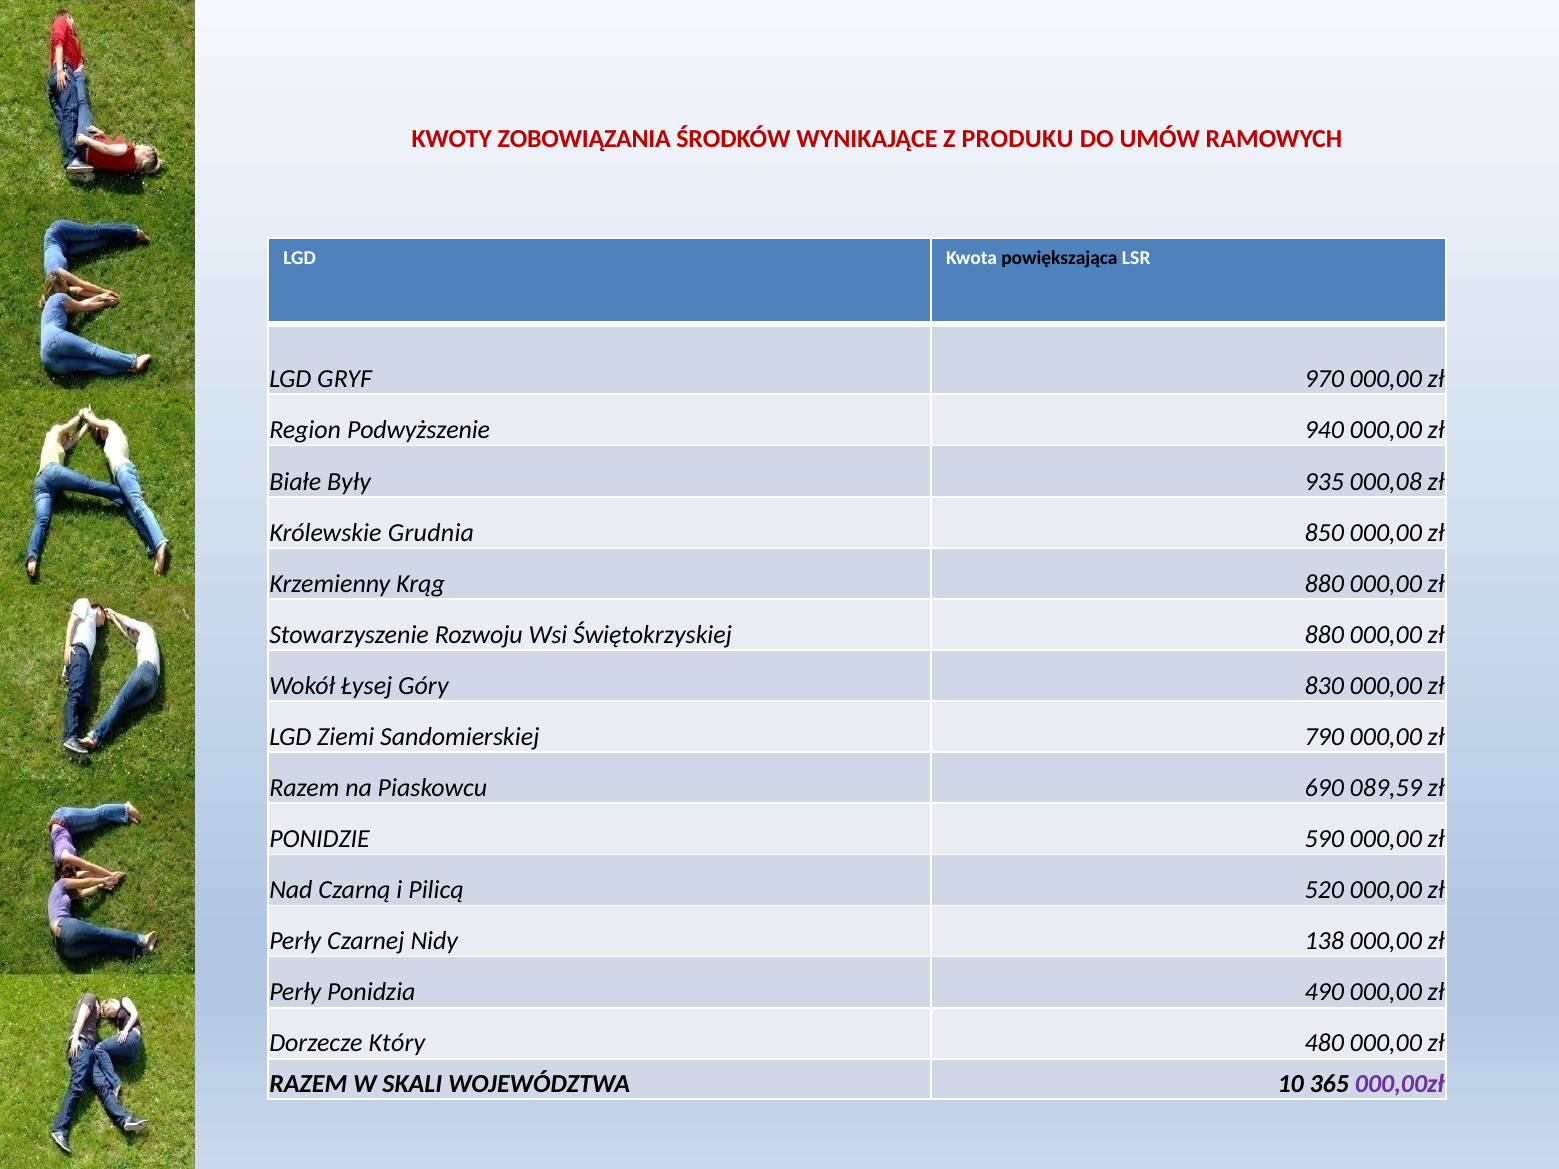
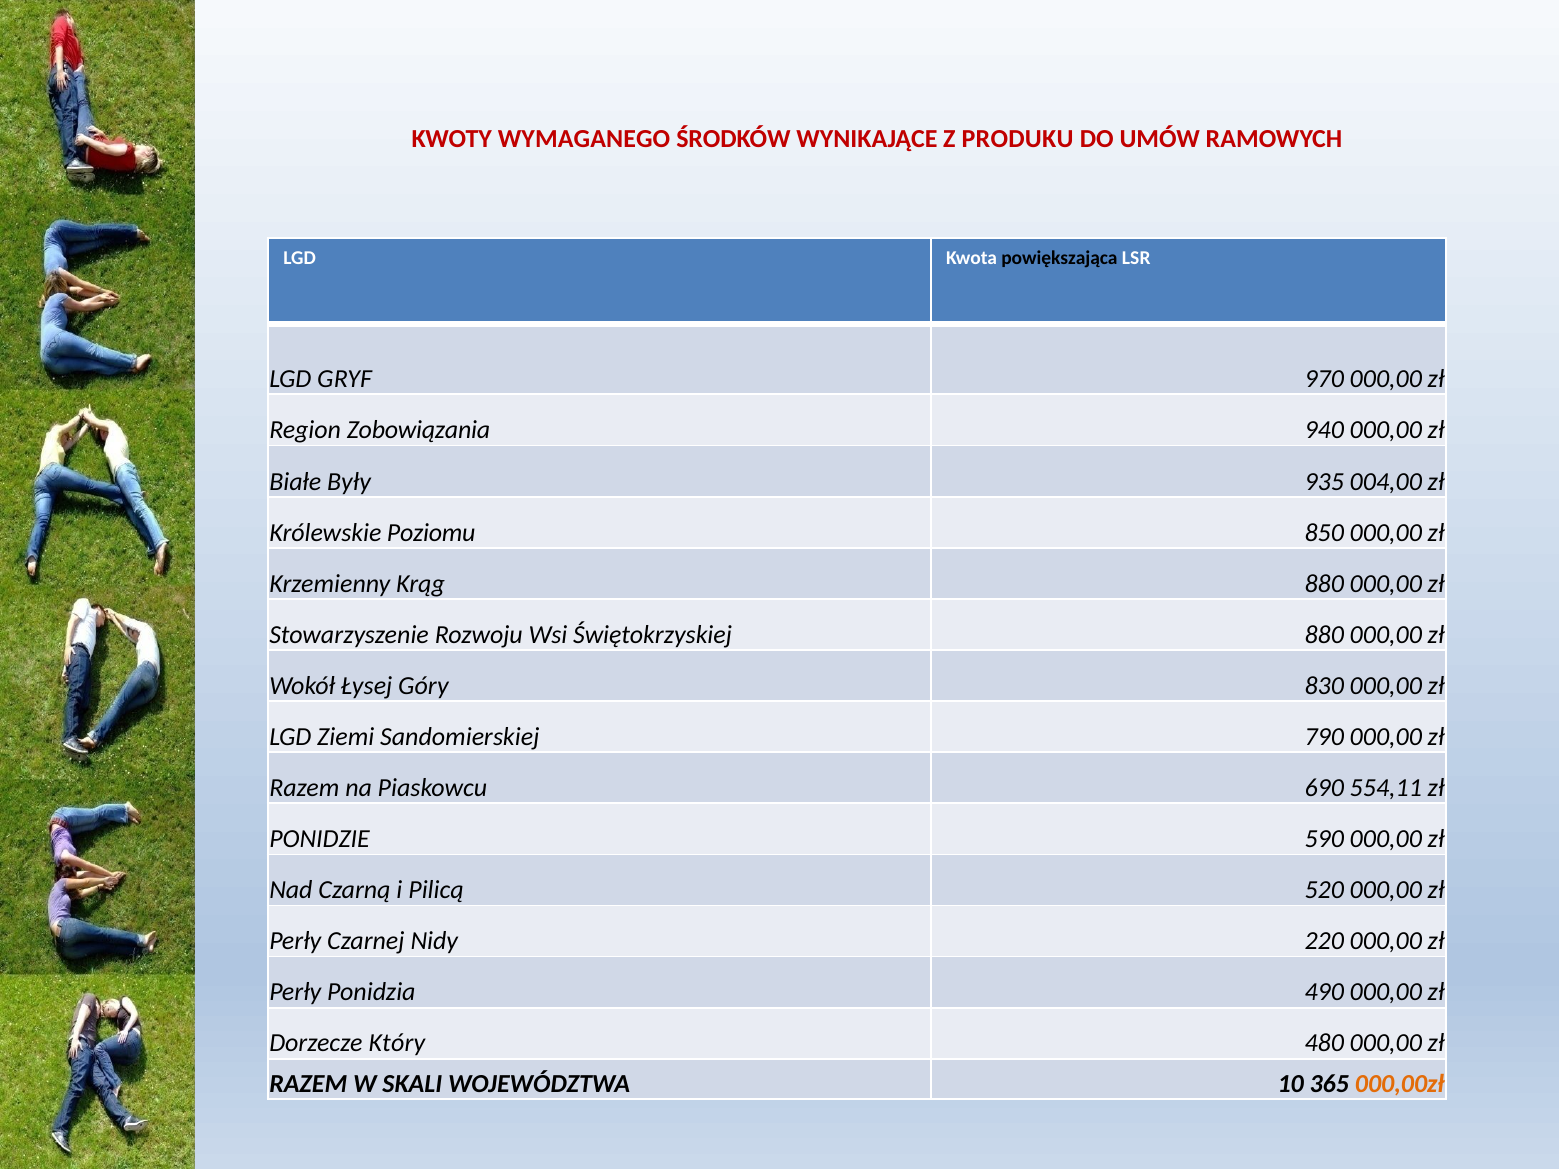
ZOBOWIĄZANIA: ZOBOWIĄZANIA -> WYMAGANEGO
Podwyższenie: Podwyższenie -> Zobowiązania
000,08: 000,08 -> 004,00
Grudnia: Grudnia -> Poziomu
089,59: 089,59 -> 554,11
138: 138 -> 220
000,00zł colour: purple -> orange
